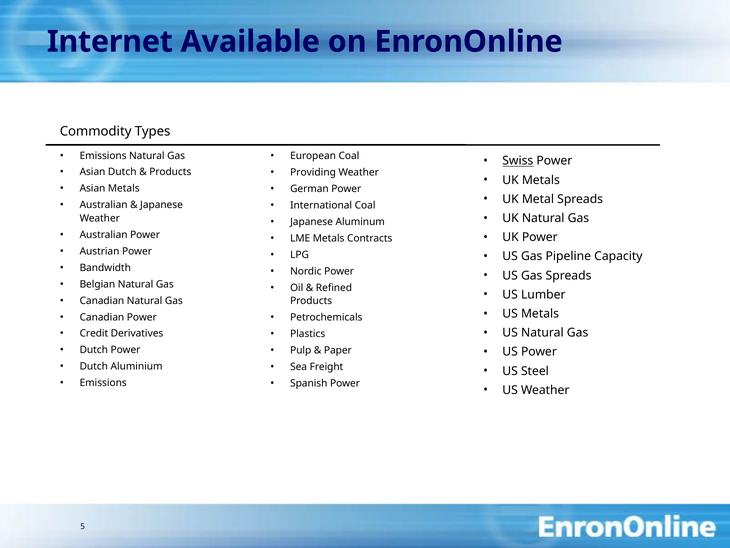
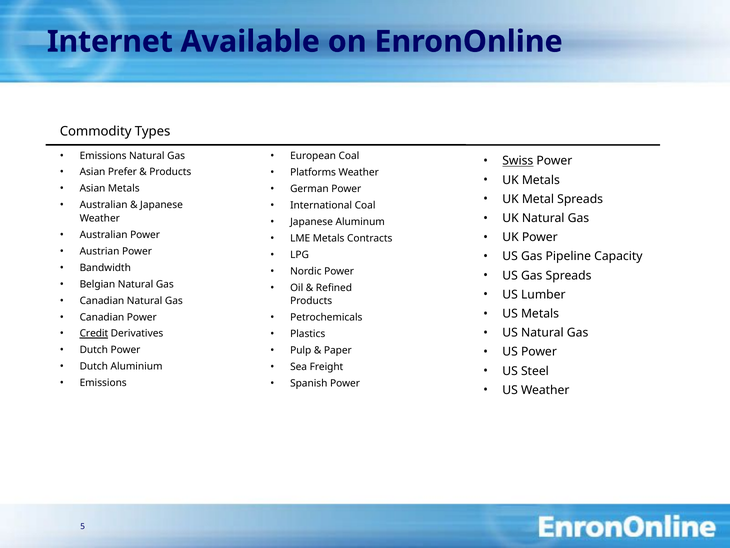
Asian Dutch: Dutch -> Prefer
Providing: Providing -> Platforms
Credit underline: none -> present
